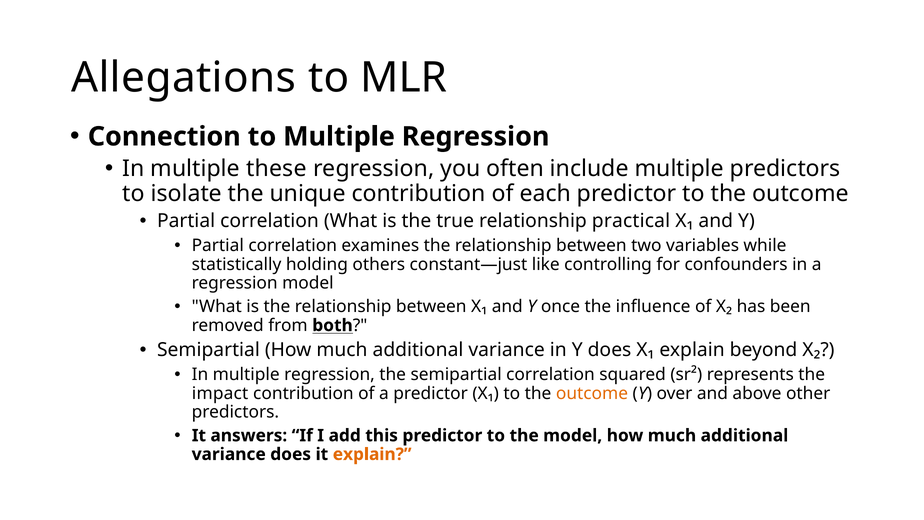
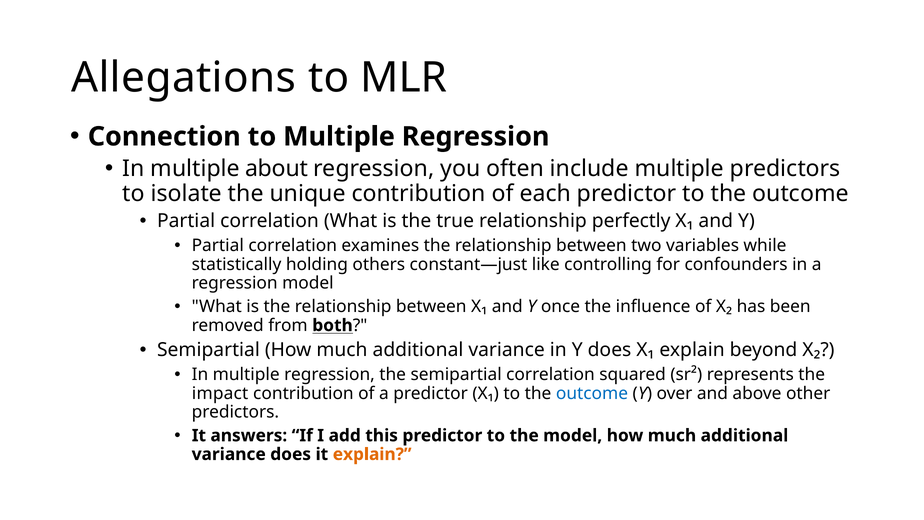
these: these -> about
practical: practical -> perfectly
outcome at (592, 393) colour: orange -> blue
